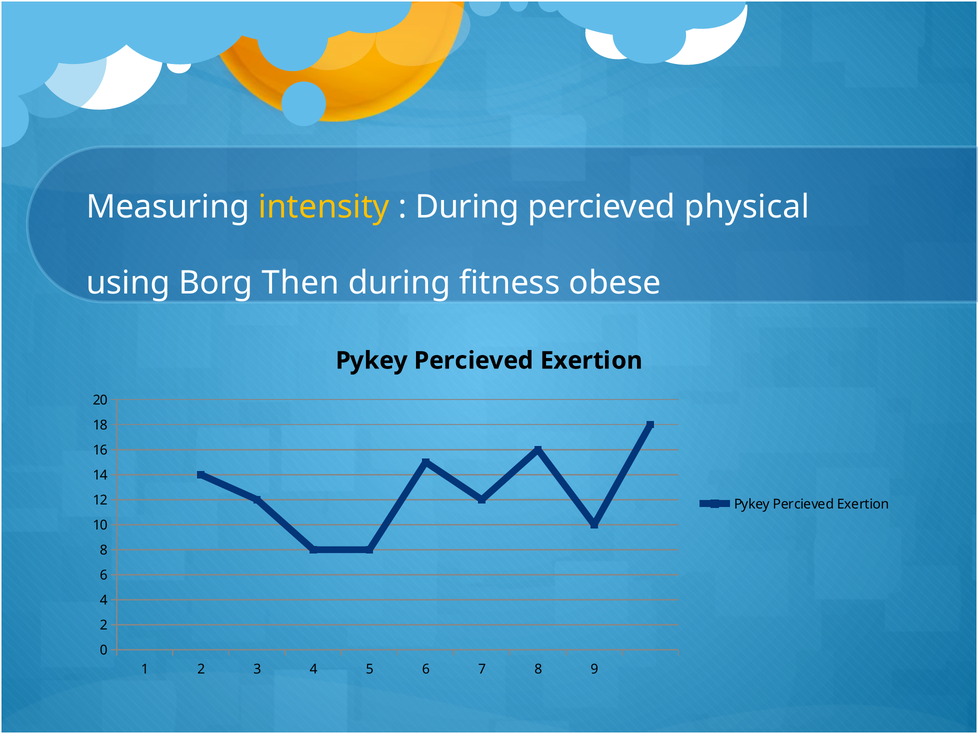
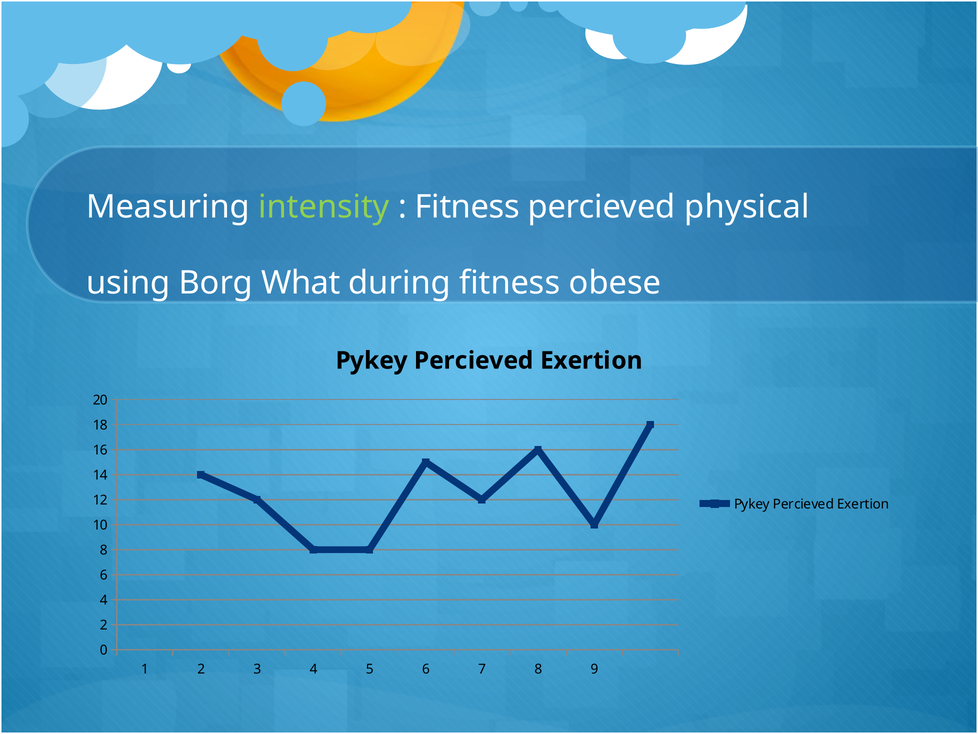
intensity colour: yellow -> light green
During at (467, 207): During -> Fitness
Then: Then -> What
